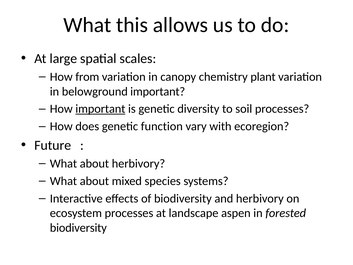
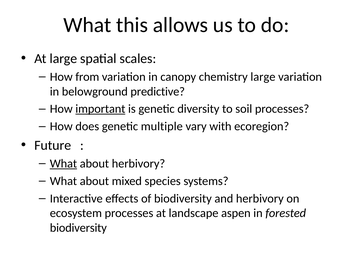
chemistry plant: plant -> large
belowground important: important -> predictive
function: function -> multiple
What at (63, 163) underline: none -> present
